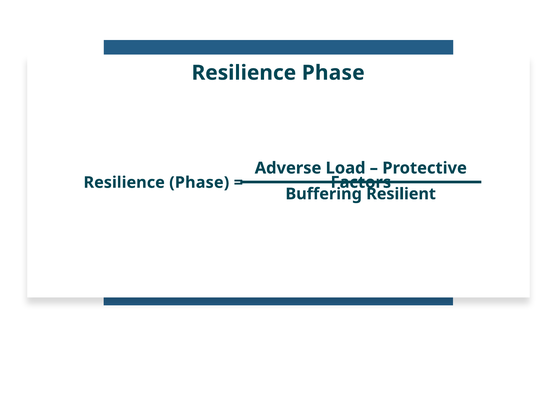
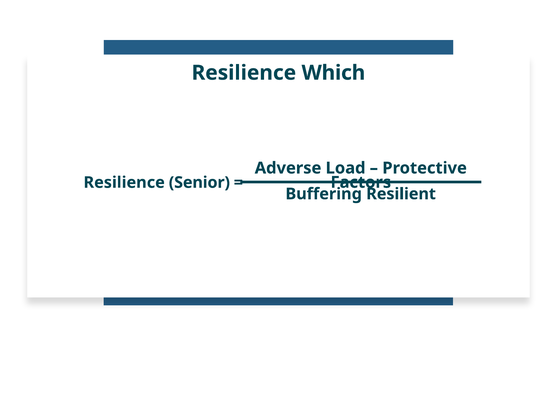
Phase at (333, 73): Phase -> Which
Phase at (199, 183): Phase -> Senior
